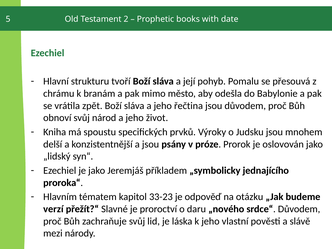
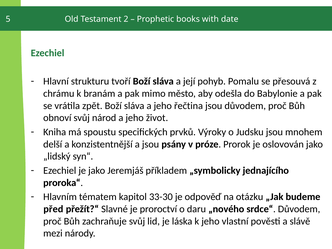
33-23: 33-23 -> 33-30
verzí: verzí -> před
